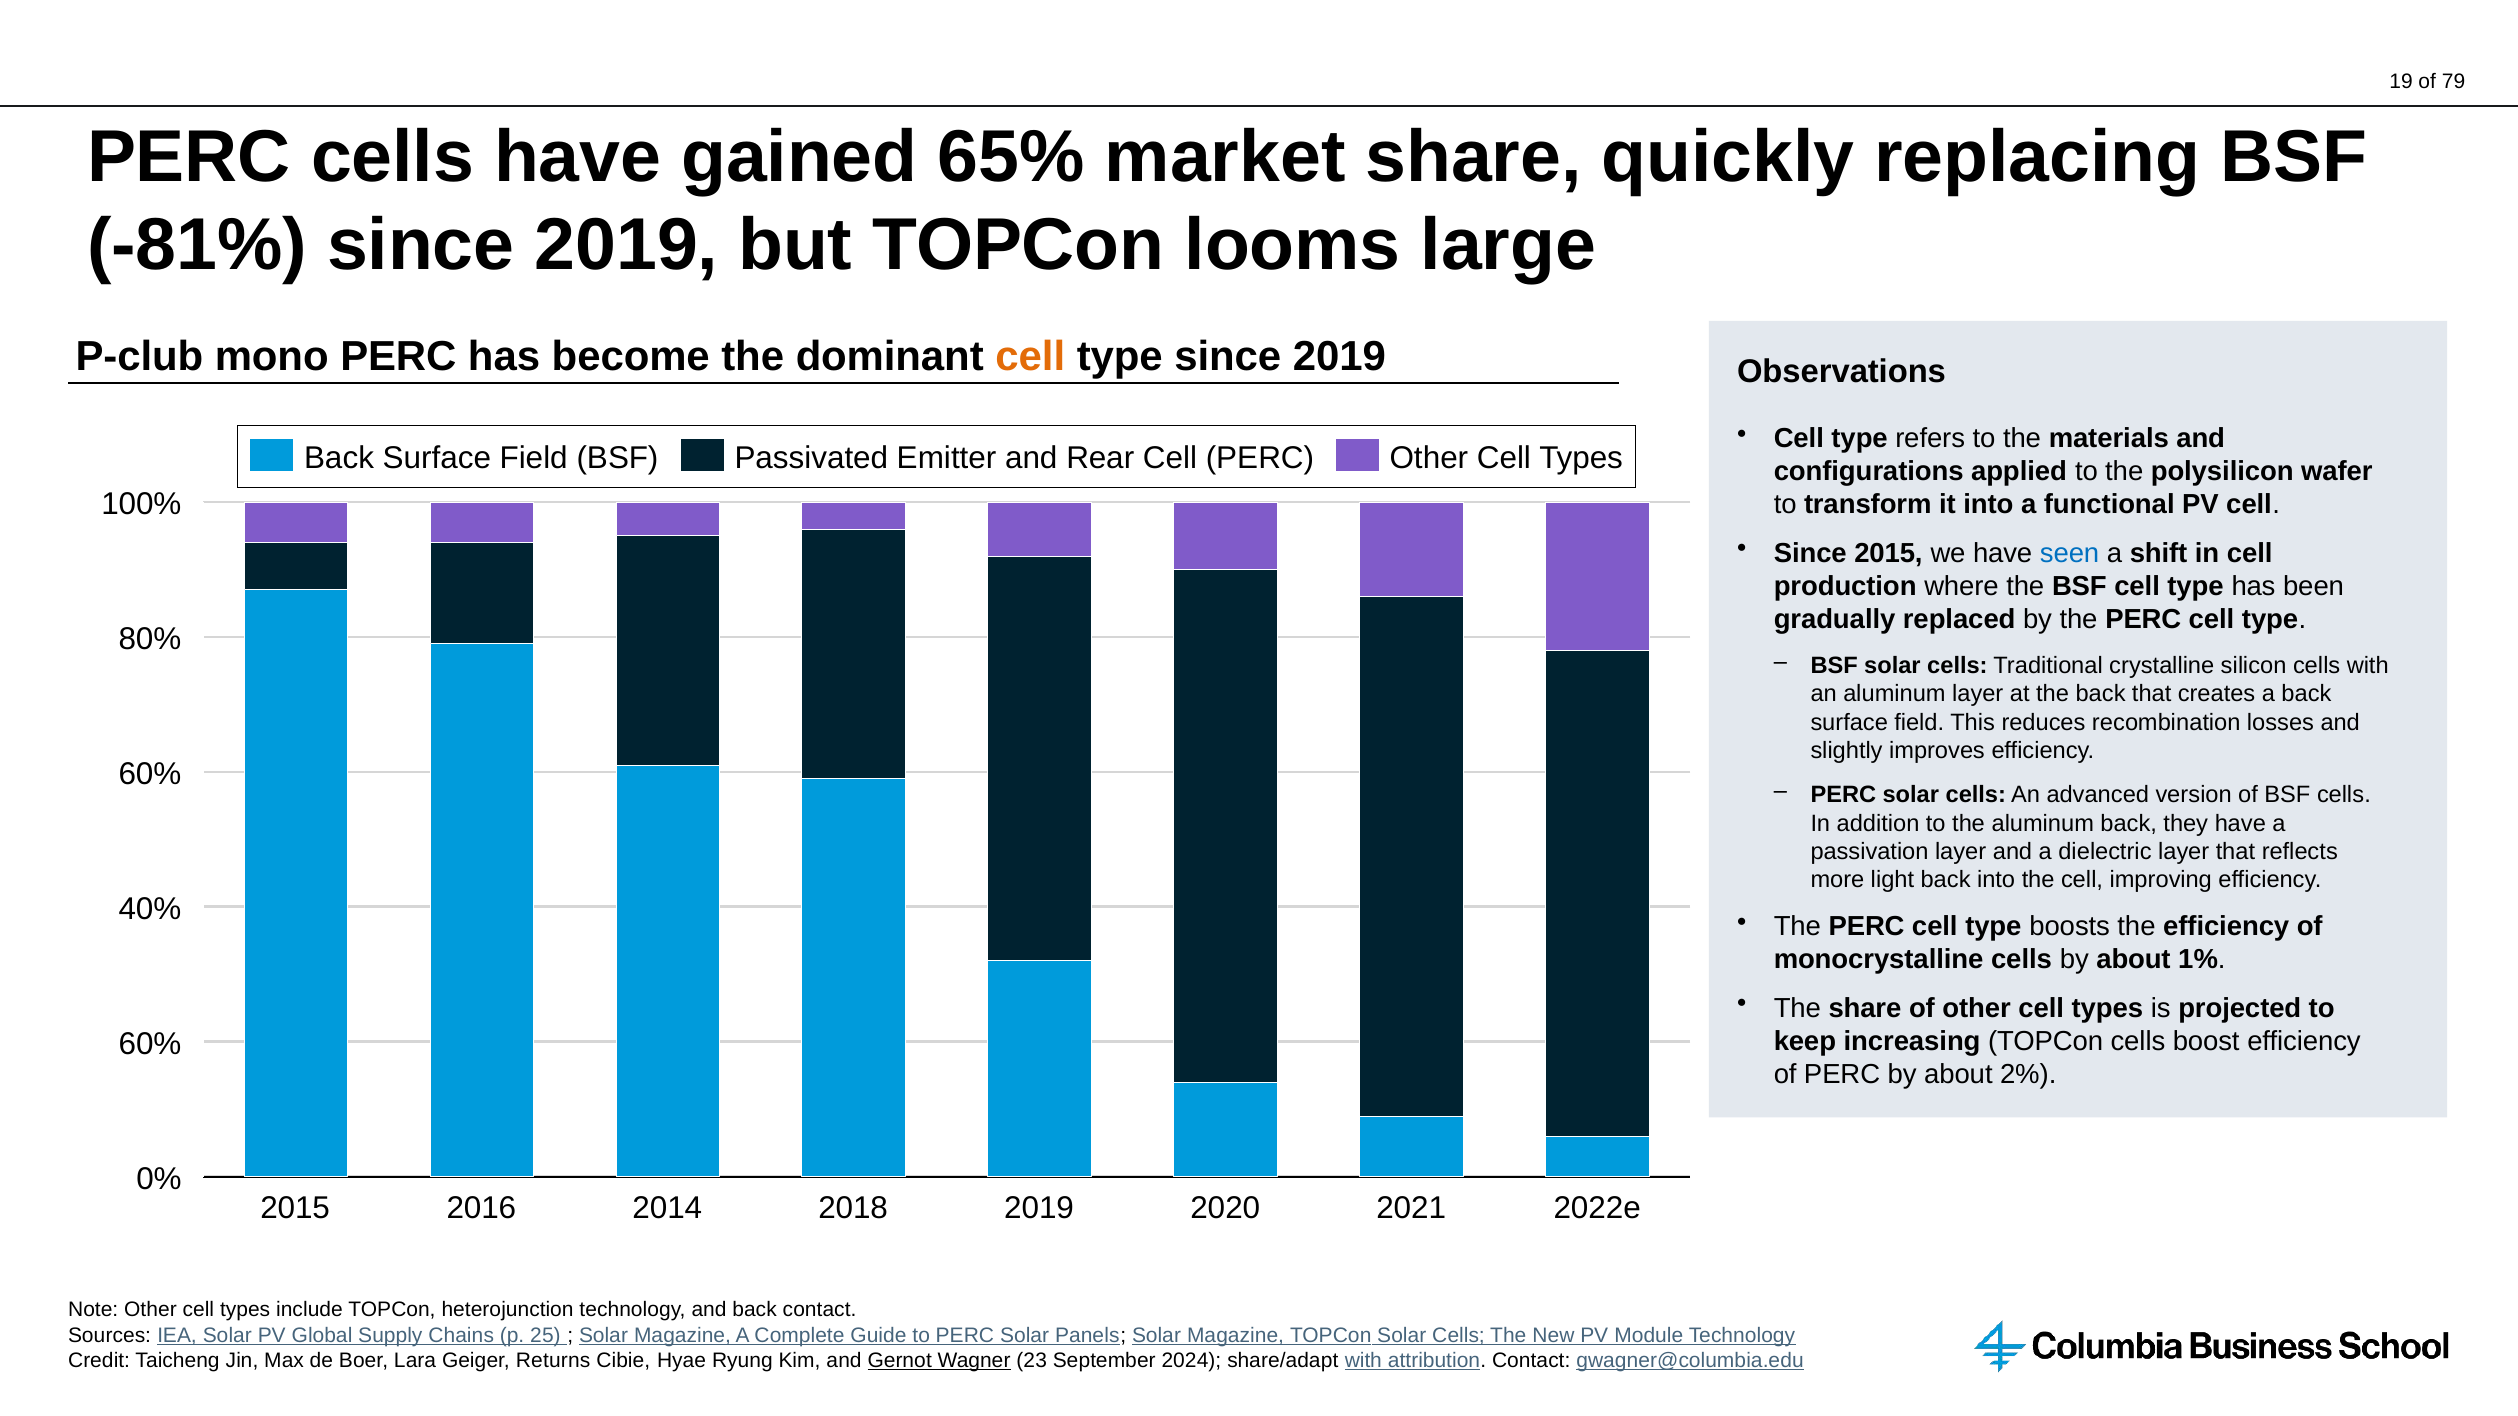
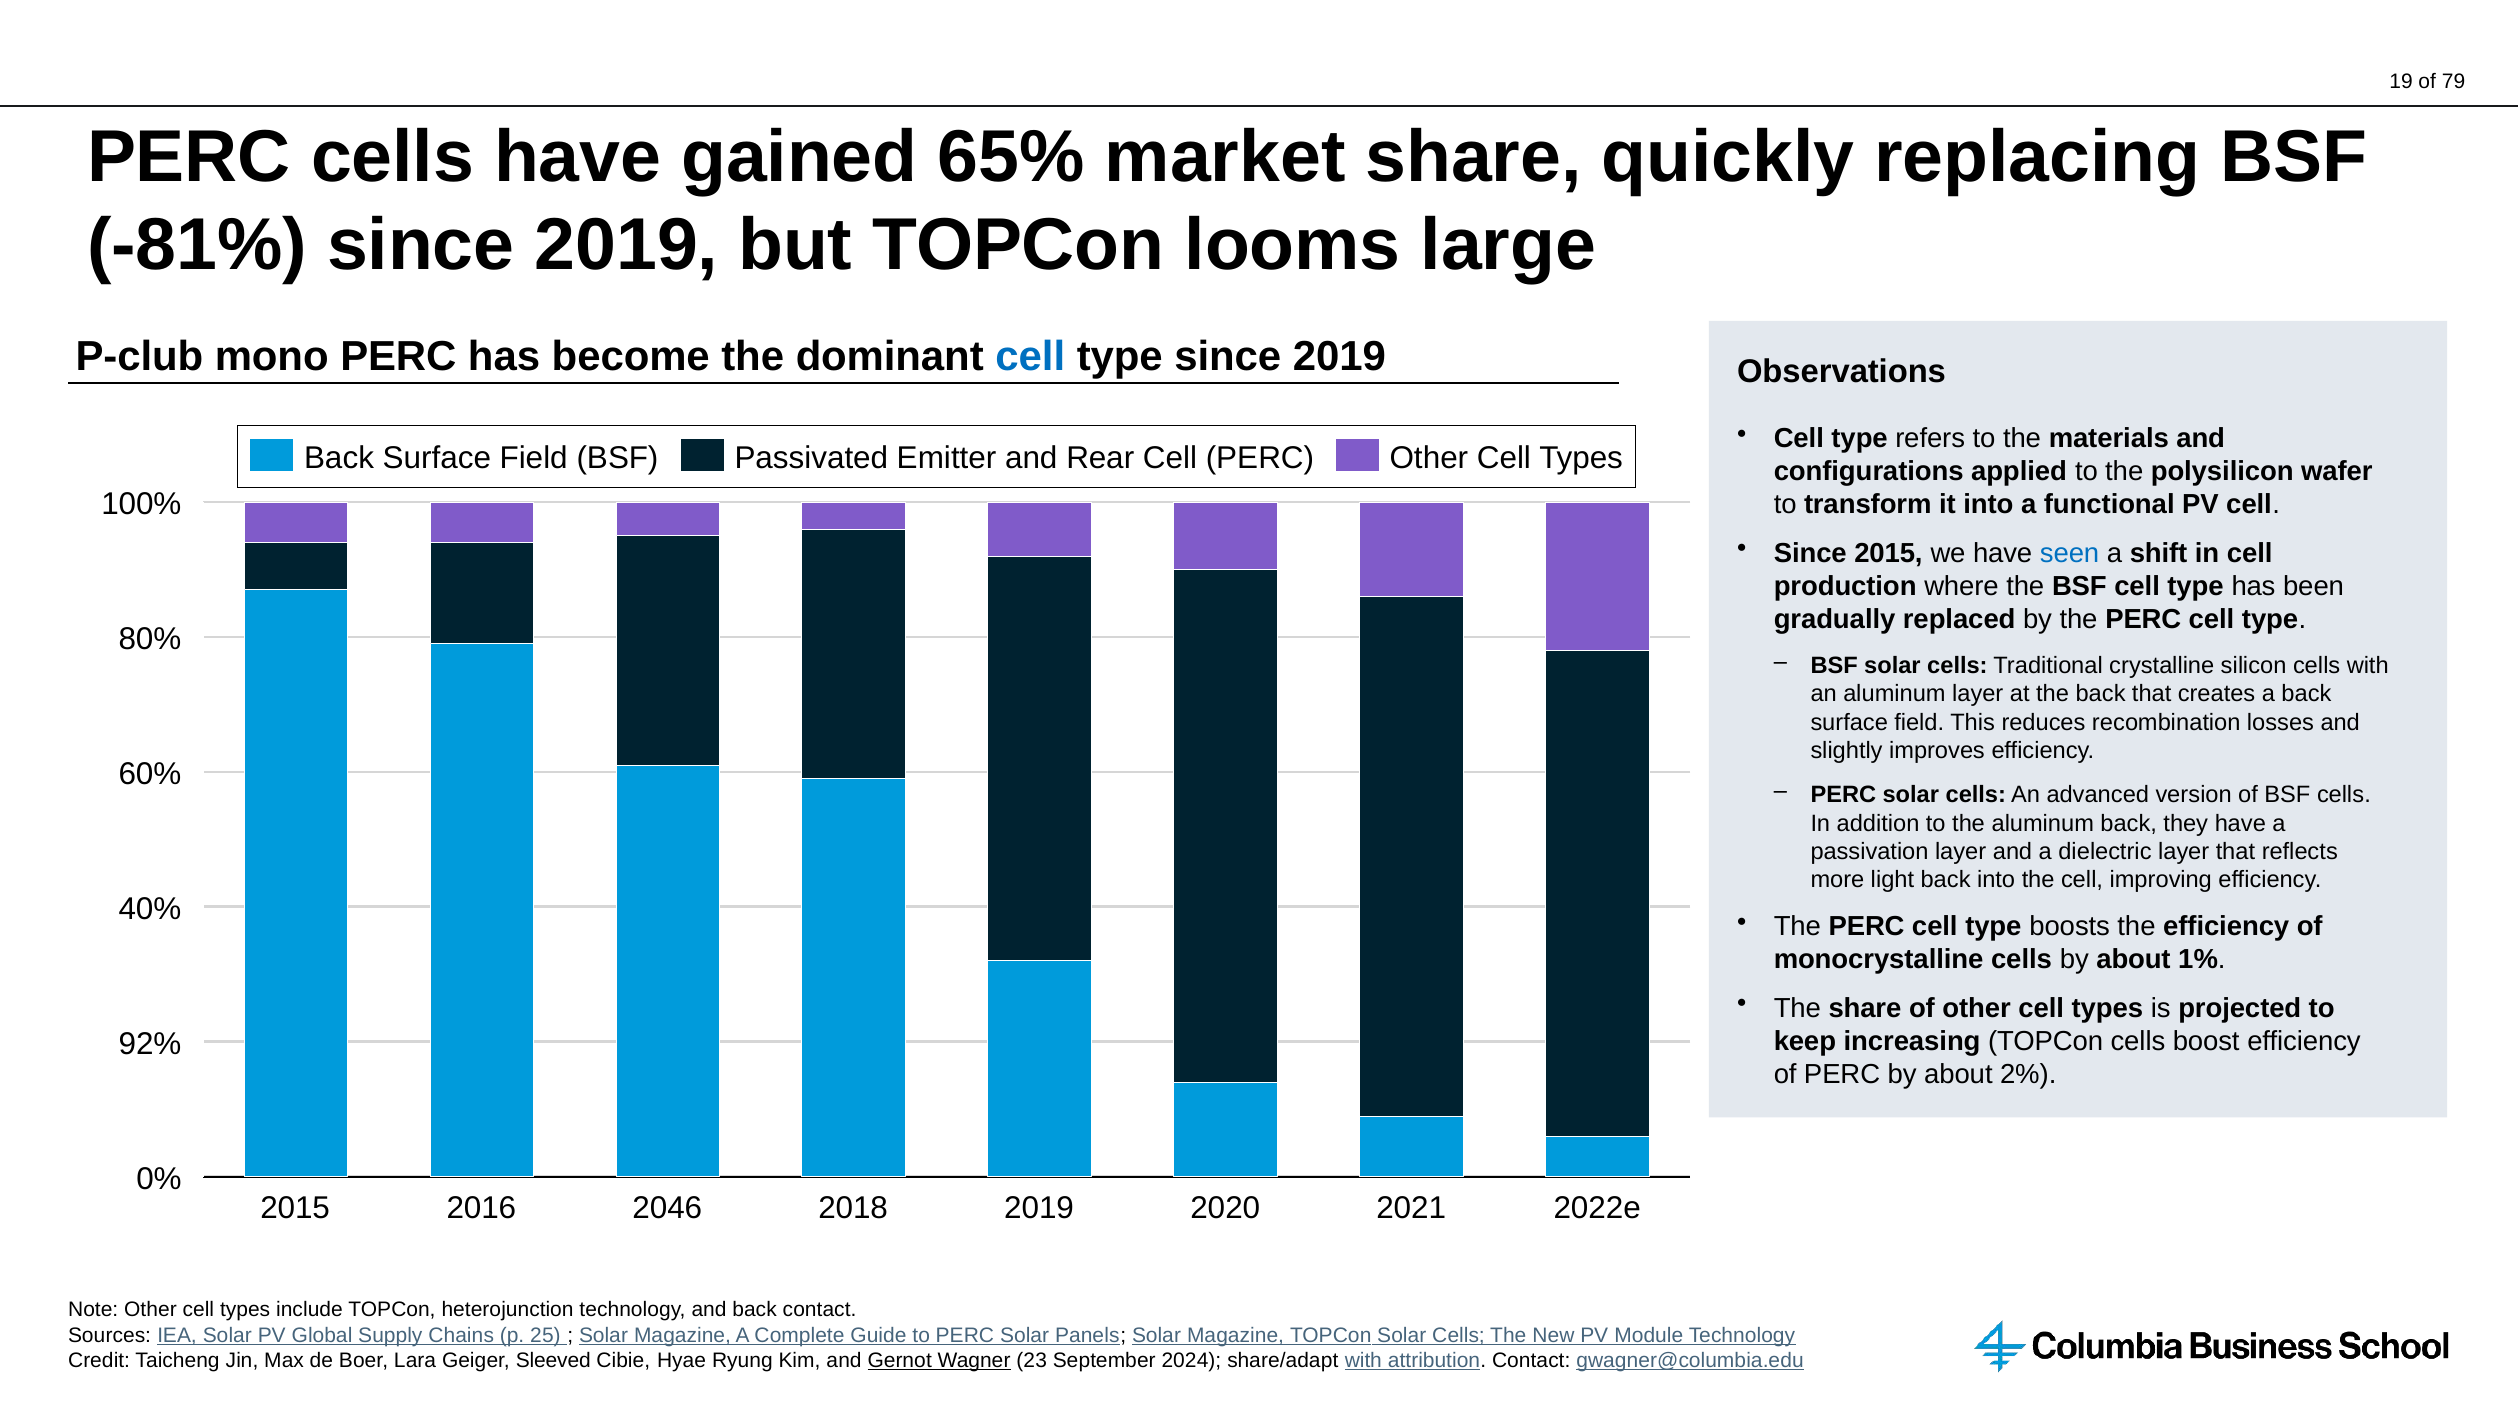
cell at (1030, 357) colour: orange -> blue
60% at (150, 1045): 60% -> 92%
2014: 2014 -> 2046
Returns: Returns -> Sleeved
